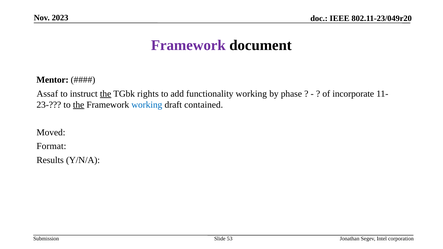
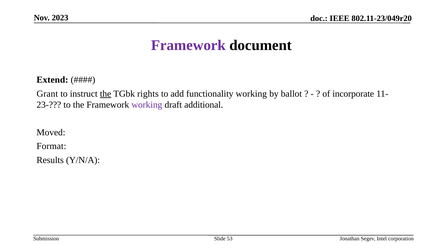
Mentor: Mentor -> Extend
Assaf: Assaf -> Grant
phase: phase -> ballot
the at (79, 105) underline: present -> none
working at (147, 105) colour: blue -> purple
contained: contained -> additional
